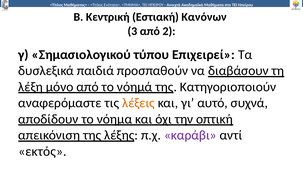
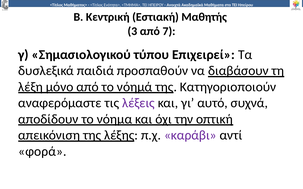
Κανόνων: Κανόνων -> Μαθητής
από 2: 2 -> 7
λέξεις colour: orange -> purple
εκτός: εκτός -> φορά
